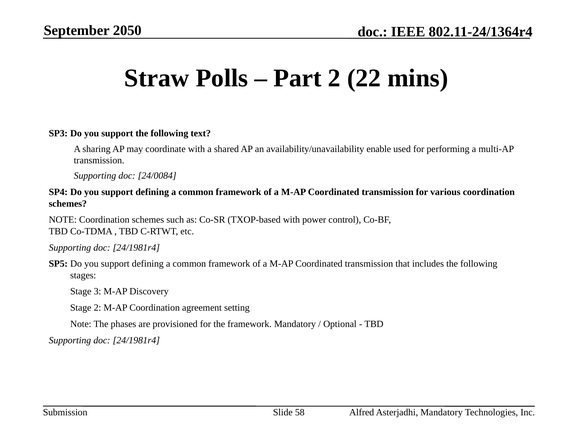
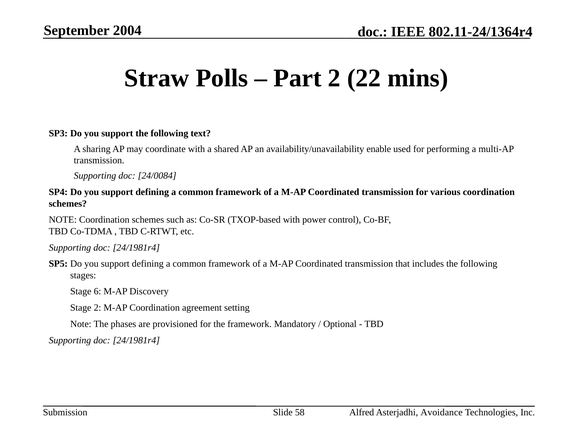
2050: 2050 -> 2004
3: 3 -> 6
Asterjadhi Mandatory: Mandatory -> Avoidance
